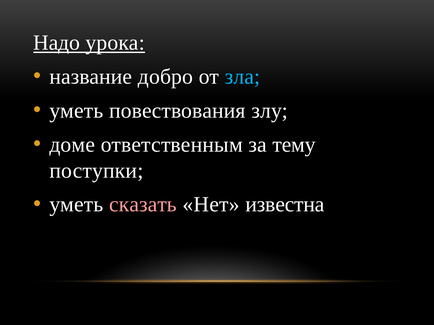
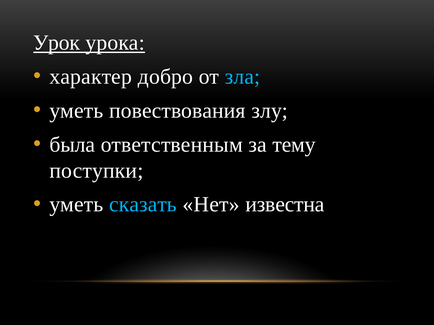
Надо: Надо -> Урок
название: название -> характер
доме: доме -> была
сказать colour: pink -> light blue
